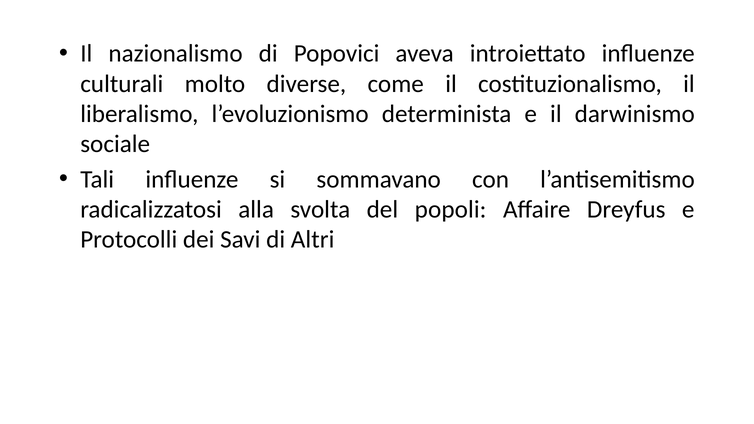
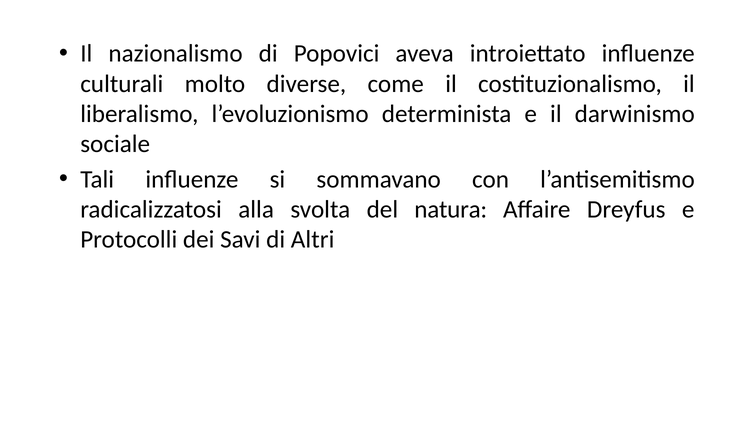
popoli: popoli -> natura
